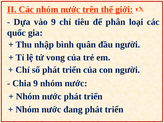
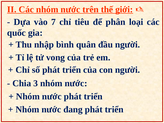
vào 9: 9 -> 7
Chia 9: 9 -> 3
